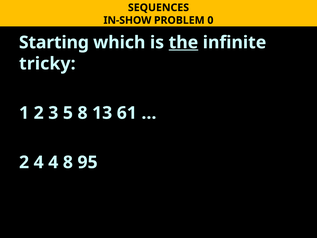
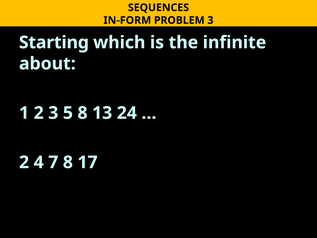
IN-SHOW: IN-SHOW -> IN-FORM
PROBLEM 0: 0 -> 3
the underline: present -> none
tricky: tricky -> about
61: 61 -> 24
4 4: 4 -> 7
95: 95 -> 17
